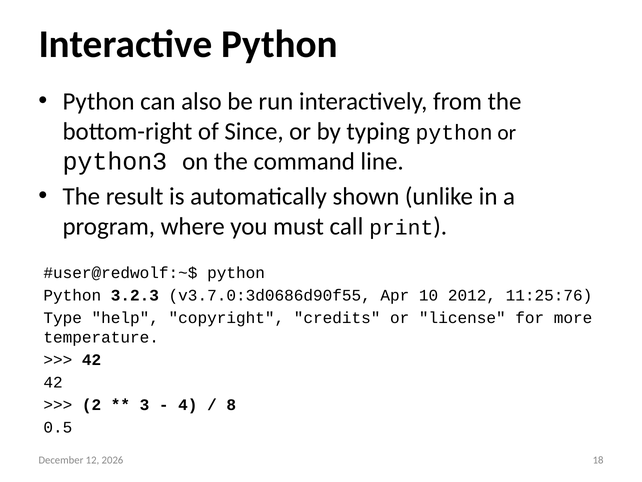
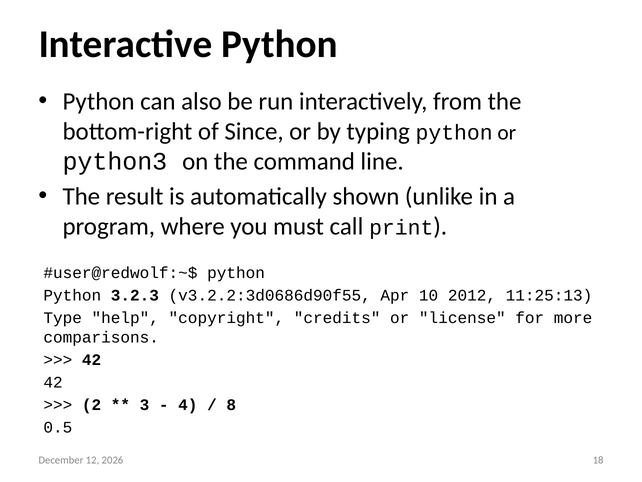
v3.7.0:3d0686d90f55: v3.7.0:3d0686d90f55 -> v3.2.2:3d0686d90f55
11:25:76: 11:25:76 -> 11:25:13
temperature: temperature -> comparisons
